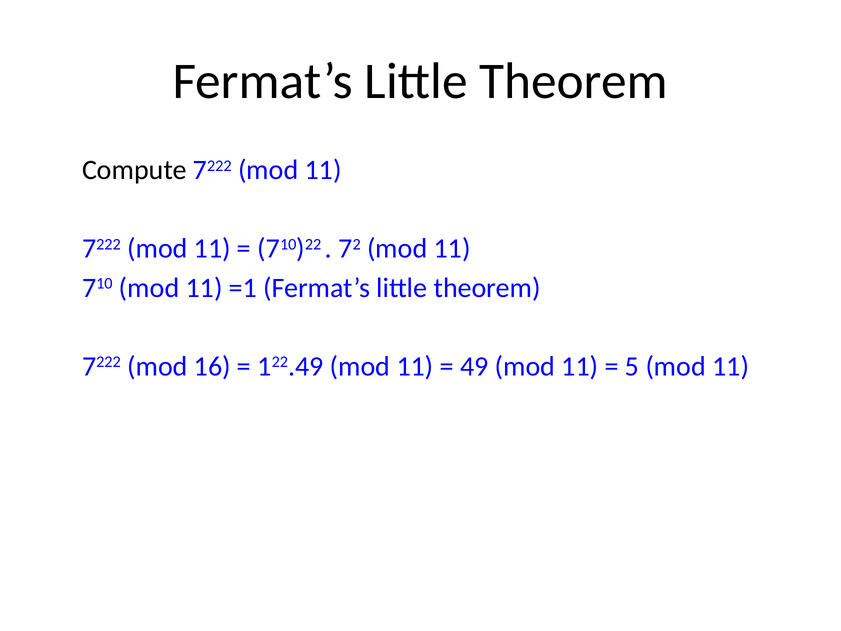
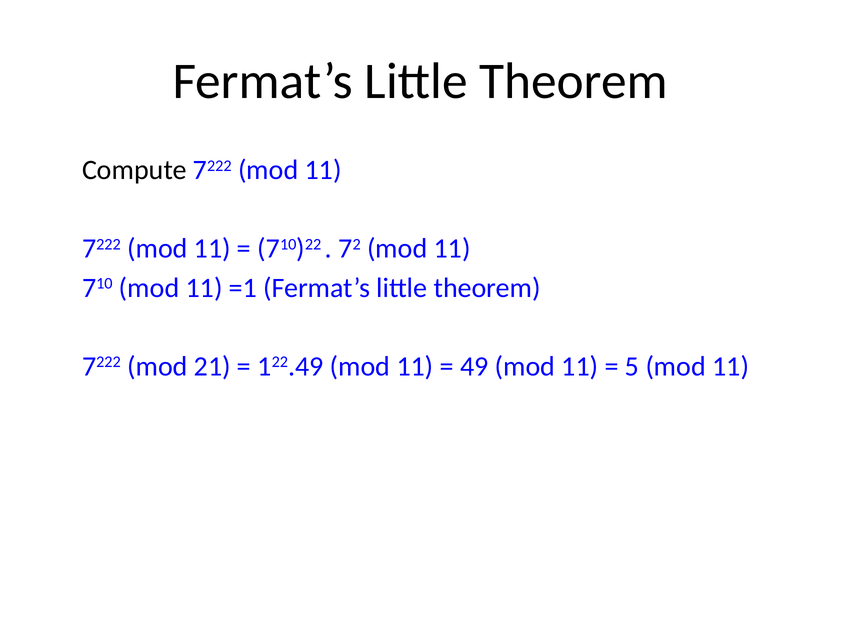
16: 16 -> 21
